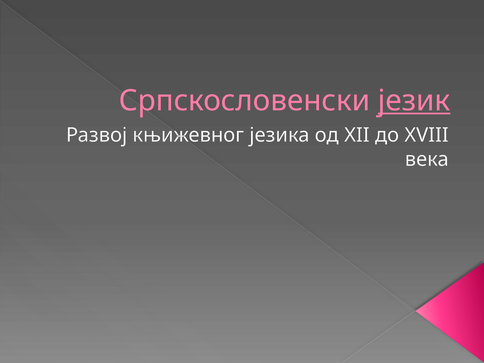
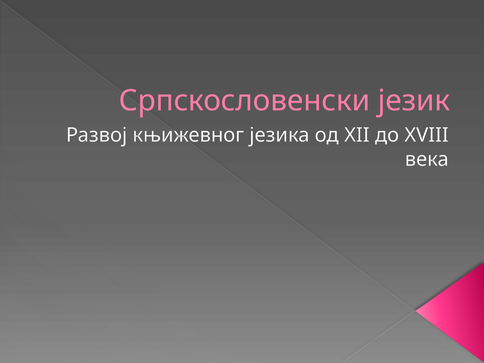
језик underline: present -> none
